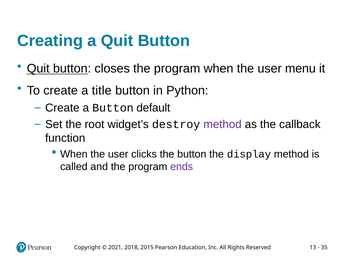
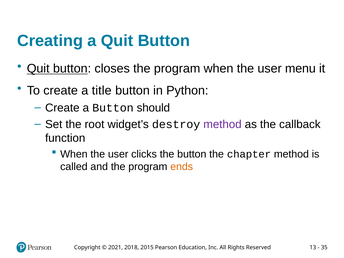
default: default -> should
display: display -> chapter
ends colour: purple -> orange
